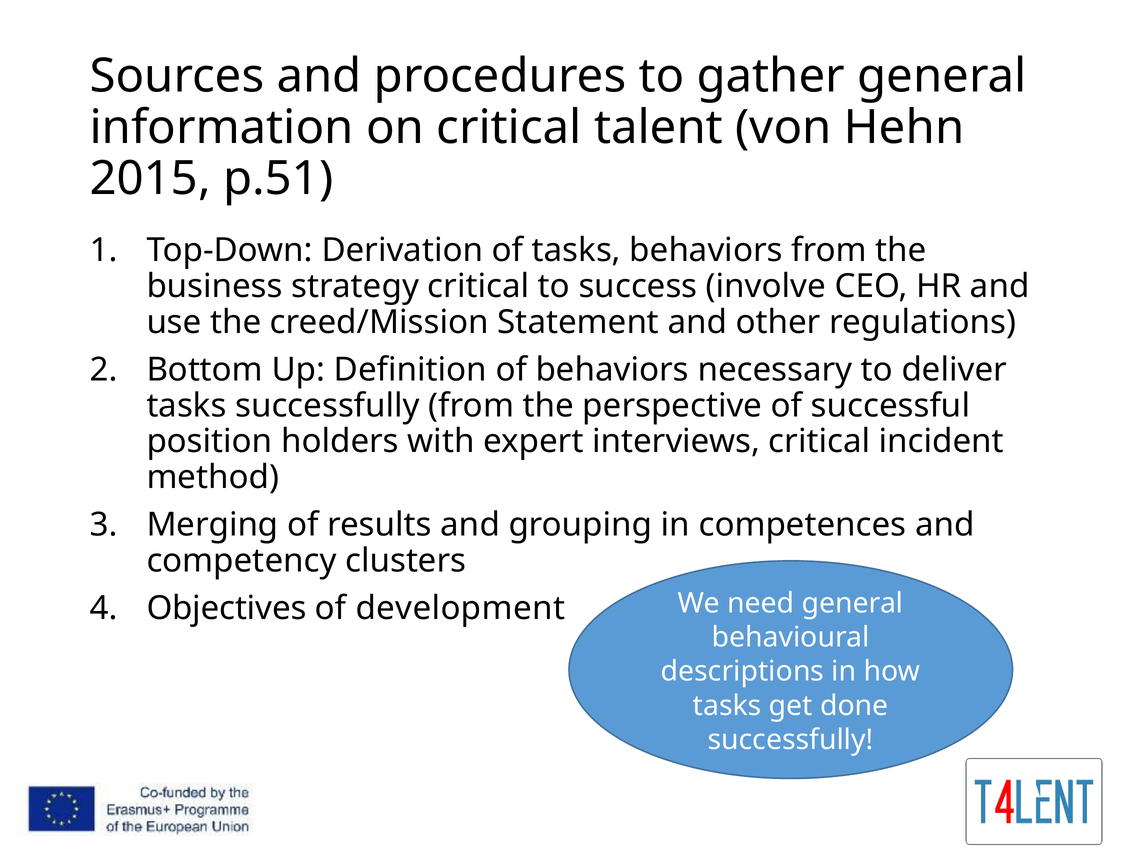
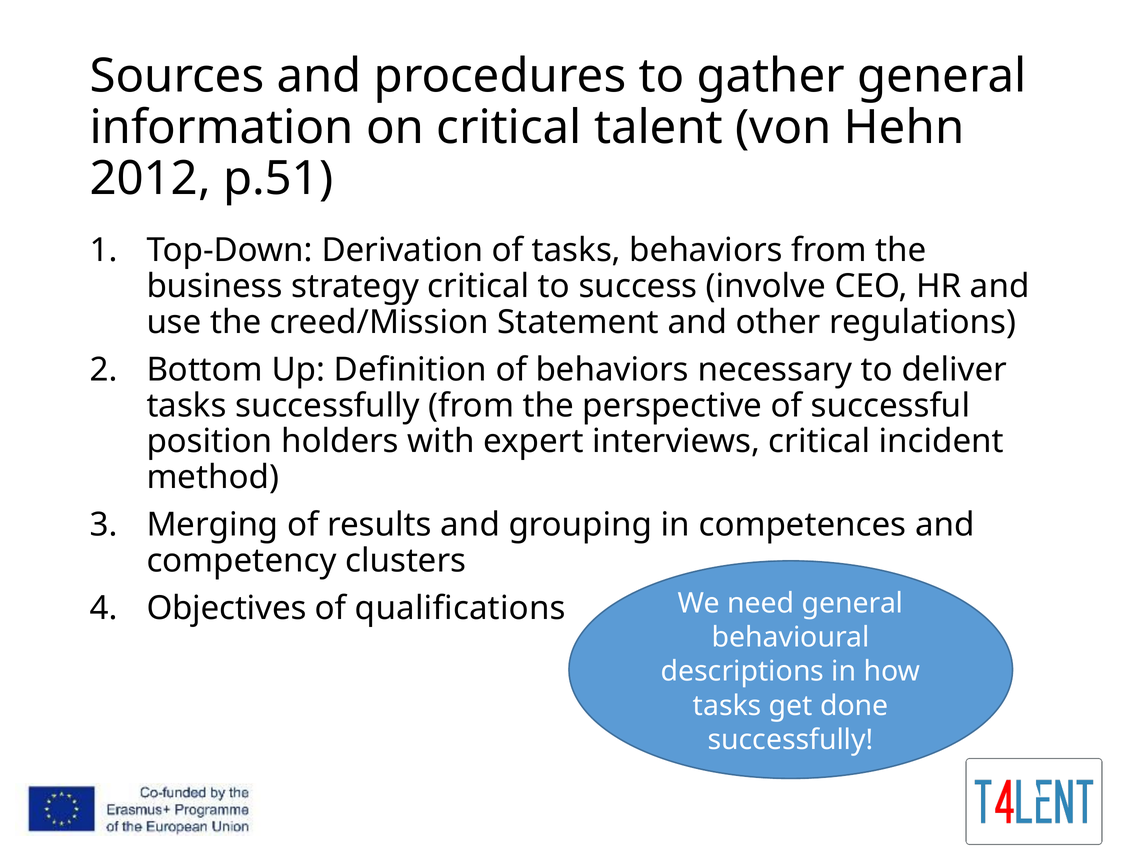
2015: 2015 -> 2012
development: development -> qualifications
